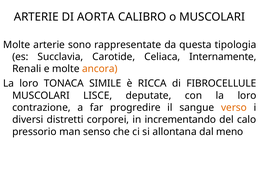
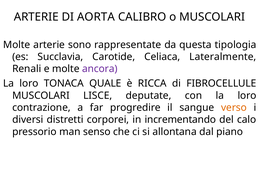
Internamente: Internamente -> Lateralmente
ancora colour: orange -> purple
SIMILE: SIMILE -> QUALE
meno: meno -> piano
